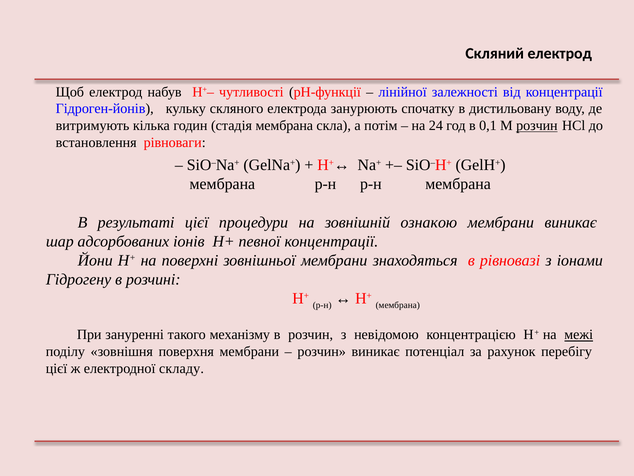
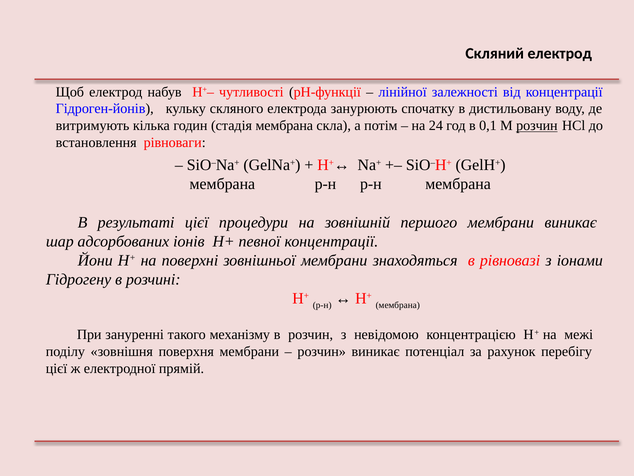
ознакою: ознакою -> першого
межі underline: present -> none
складу: складу -> прямій
